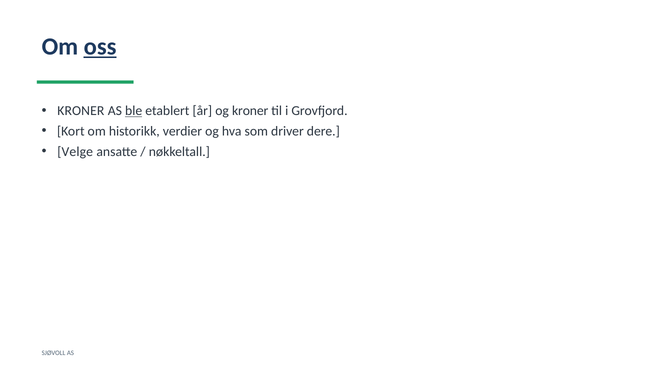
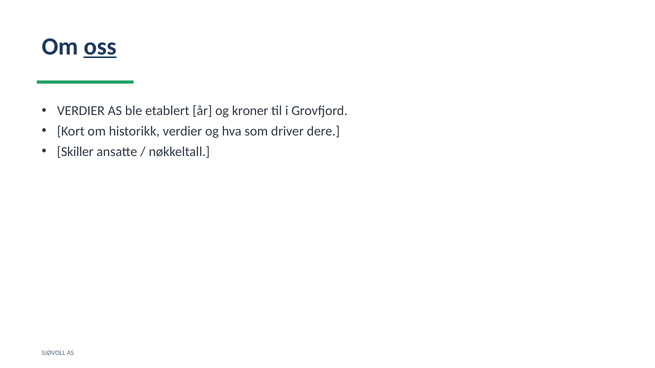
KRONER at (81, 111): KRONER -> VERDIER
ble underline: present -> none
Velge: Velge -> Skiller
